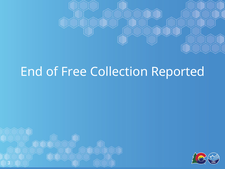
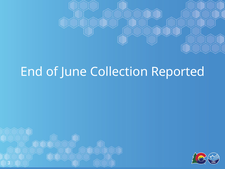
Free: Free -> June
